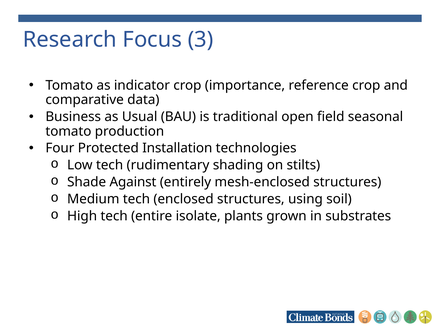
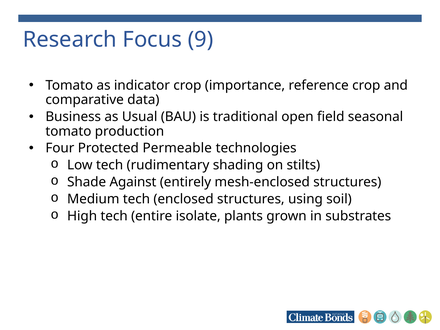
3: 3 -> 9
Installation: Installation -> Permeable
